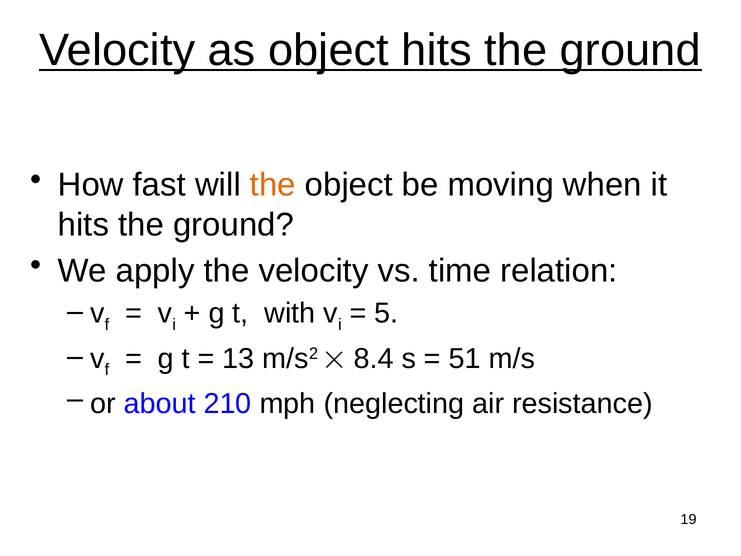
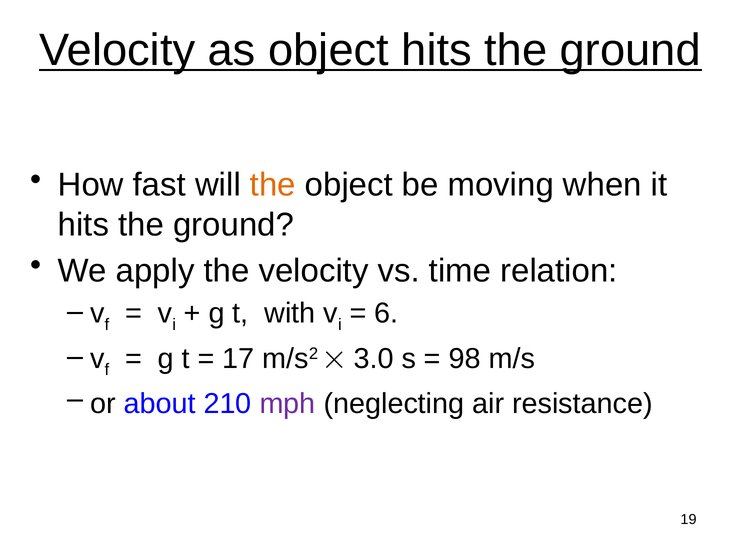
5: 5 -> 6
13: 13 -> 17
8.4: 8.4 -> 3.0
51: 51 -> 98
mph colour: black -> purple
